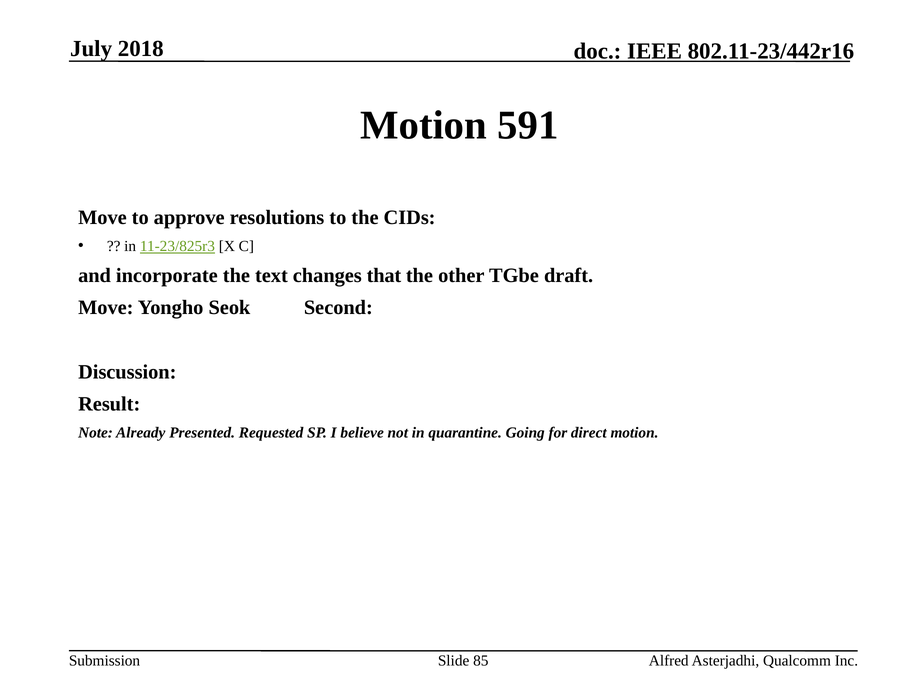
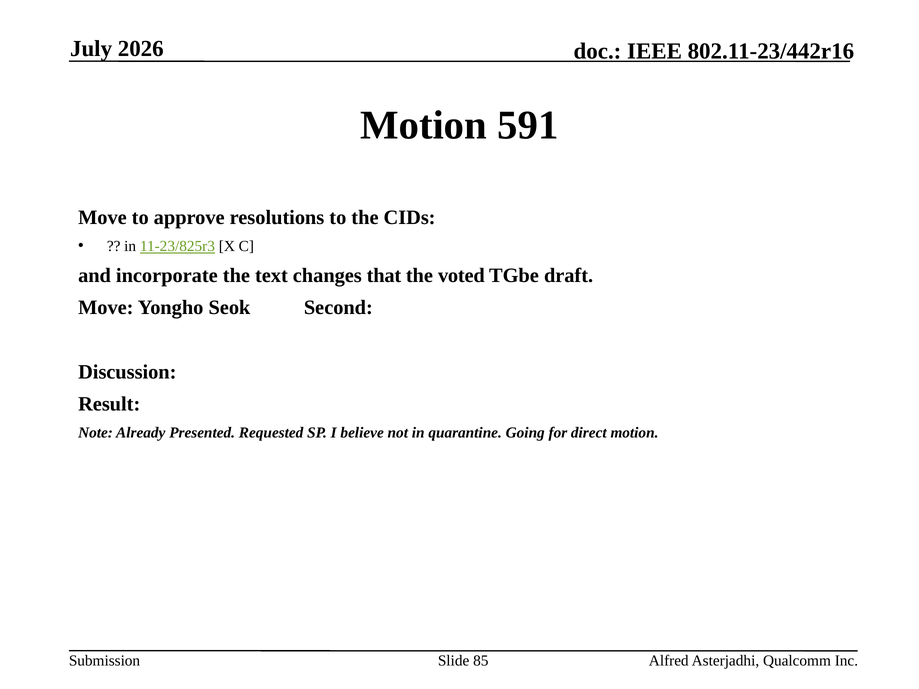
2018: 2018 -> 2026
other: other -> voted
